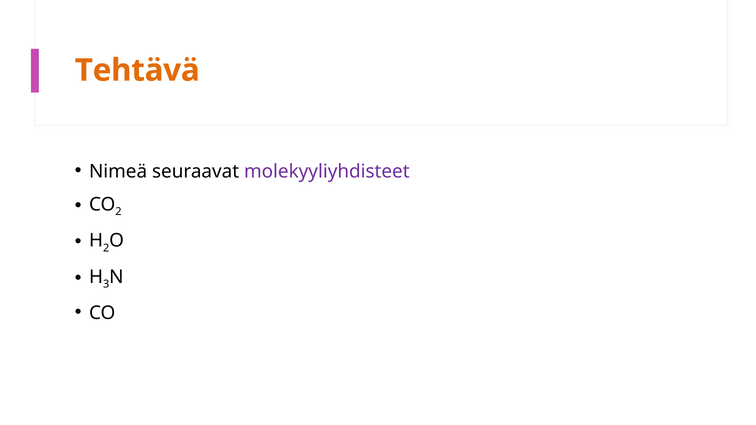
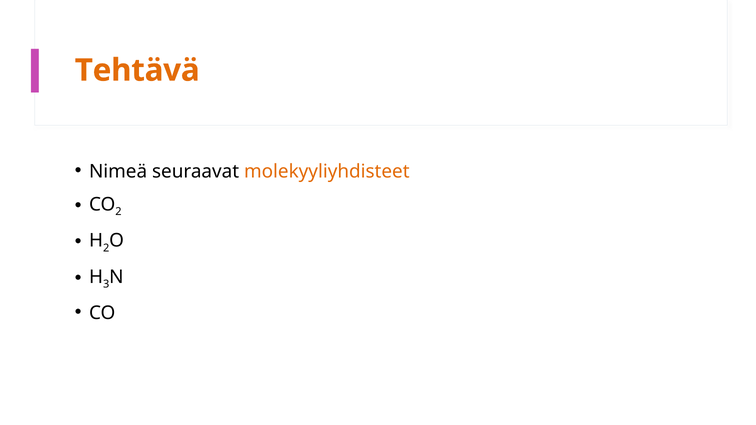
molekyyliyhdisteet colour: purple -> orange
